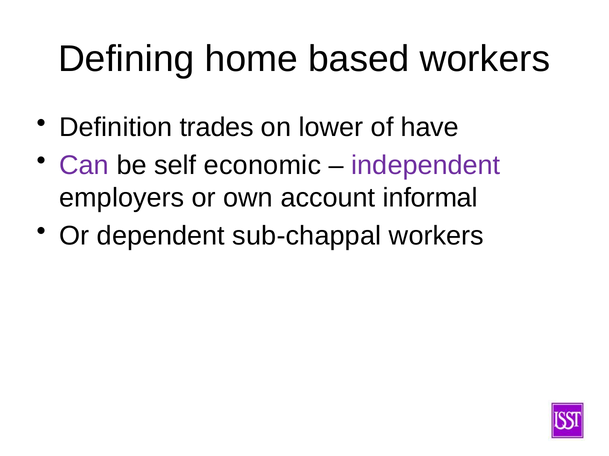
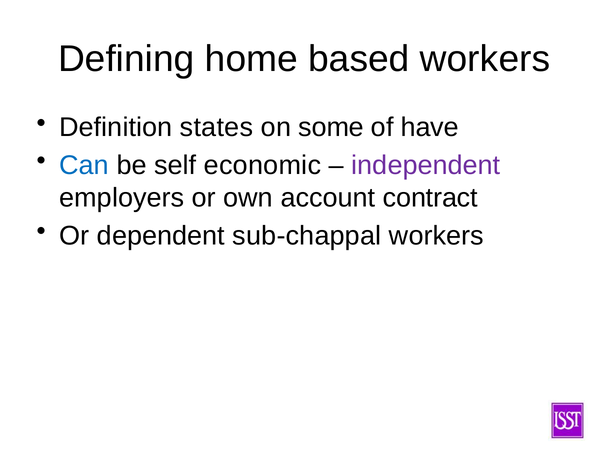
trades: trades -> states
lower: lower -> some
Can colour: purple -> blue
informal: informal -> contract
